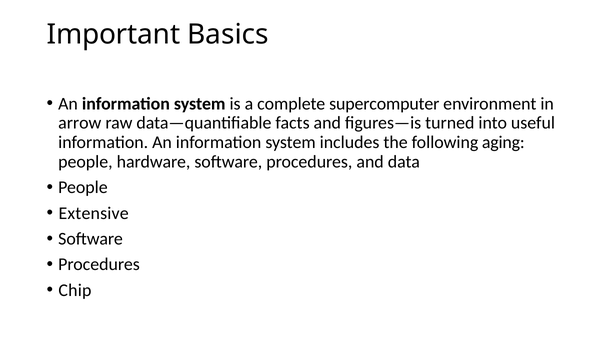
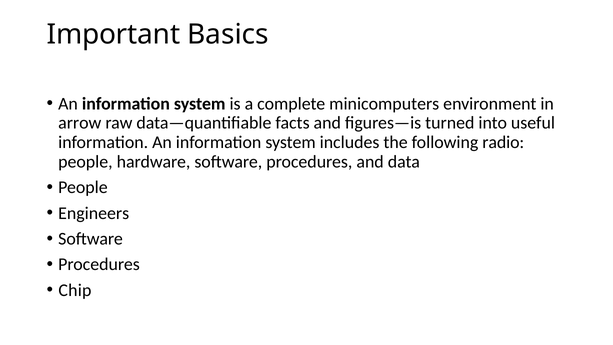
supercomputer: supercomputer -> minicomputers
aging: aging -> radio
Extensive: Extensive -> Engineers
